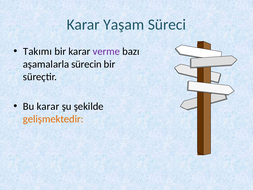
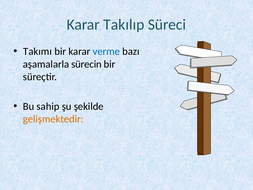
Yaşam: Yaşam -> Takılıp
verme colour: purple -> blue
Bu karar: karar -> sahip
